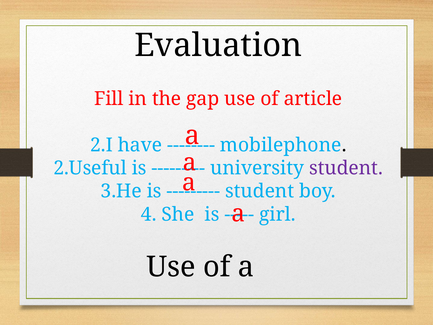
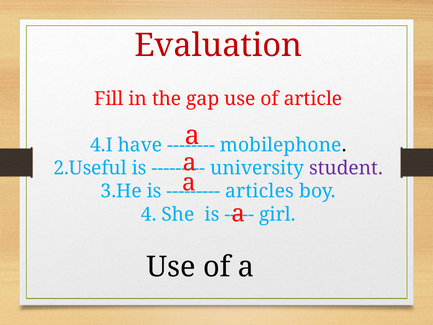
Evaluation colour: black -> red
2.I: 2.I -> 4.I
student at (260, 191): student -> articles
